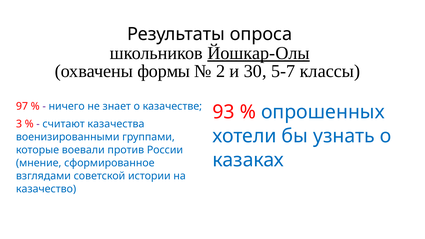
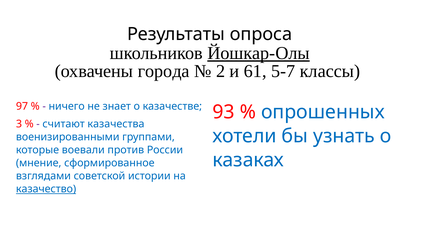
формы: формы -> города
30: 30 -> 61
казачество underline: none -> present
